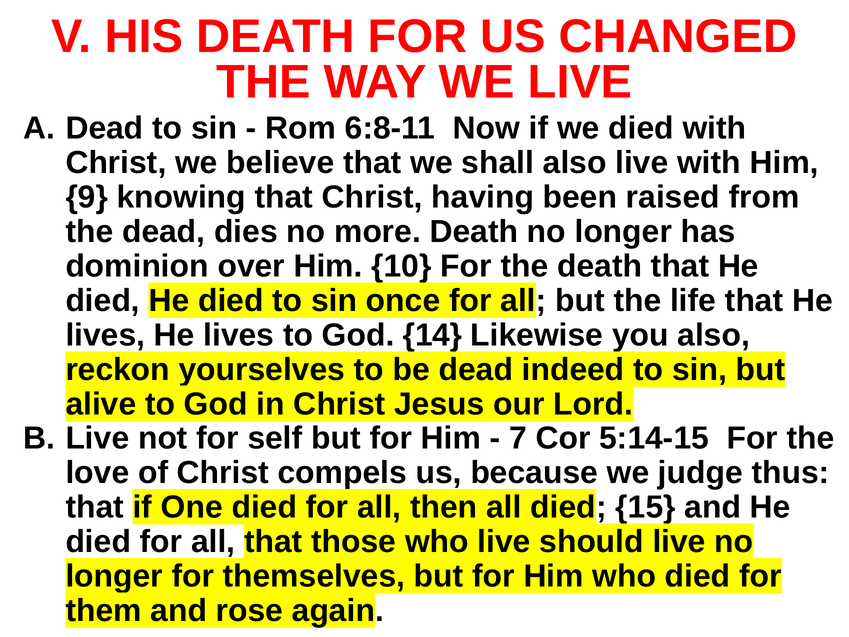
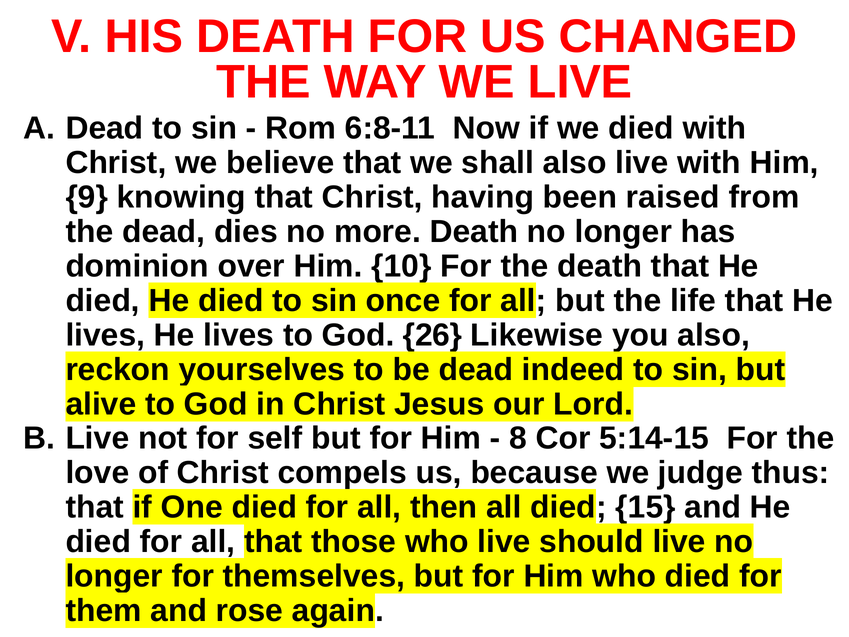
14: 14 -> 26
7: 7 -> 8
